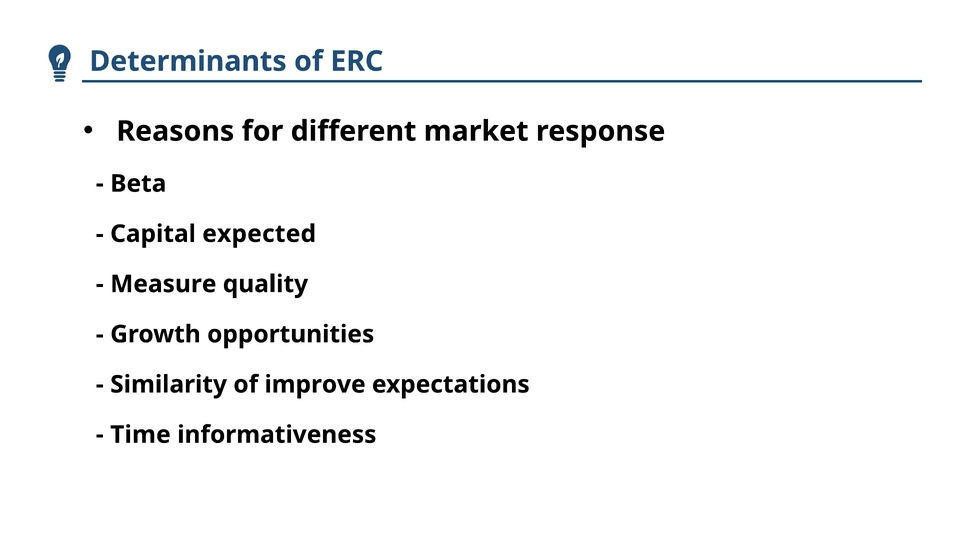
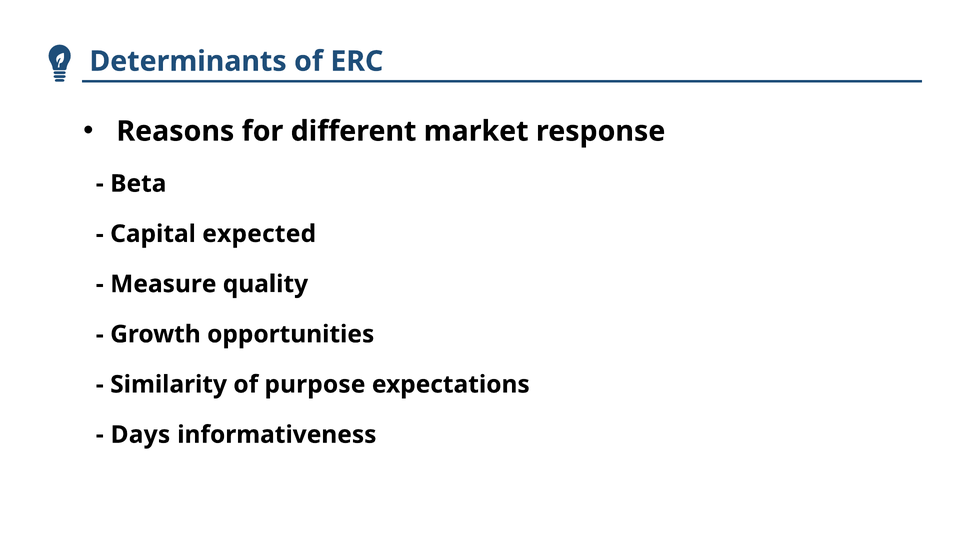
improve: improve -> purpose
Time: Time -> Days
